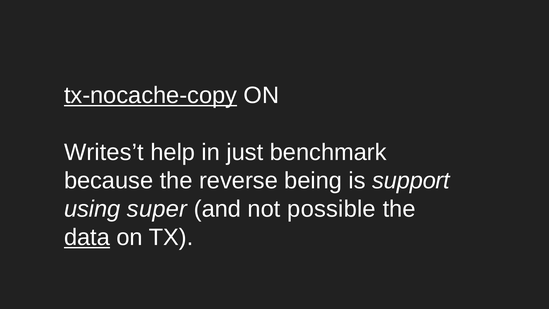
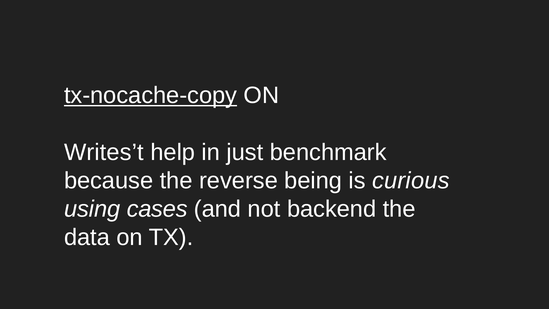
support: support -> curious
super: super -> cases
possible: possible -> backend
data underline: present -> none
